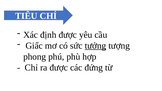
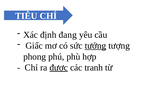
định được: được -> đang
được at (59, 68) underline: none -> present
đứng: đứng -> tranh
